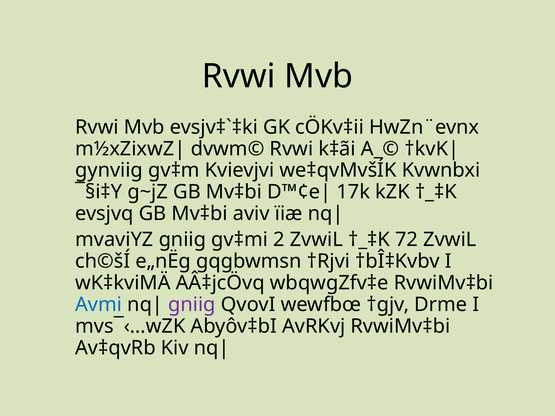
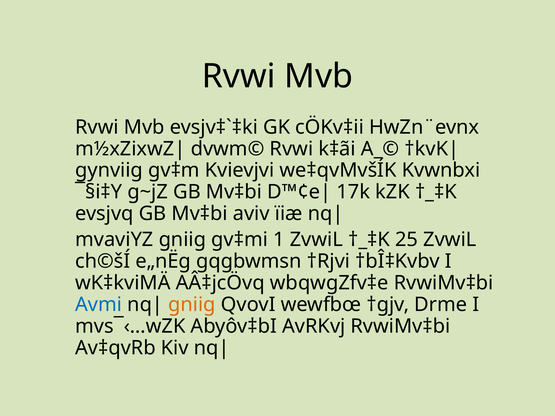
2: 2 -> 1
72: 72 -> 25
gniig at (192, 305) colour: purple -> orange
